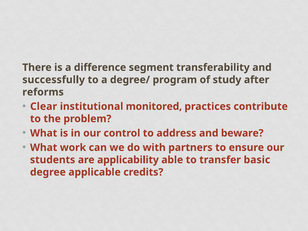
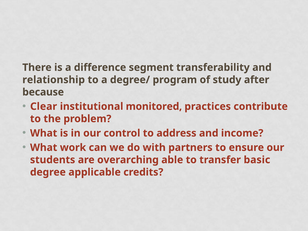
successfully: successfully -> relationship
reforms: reforms -> because
beware: beware -> income
applicability: applicability -> overarching
